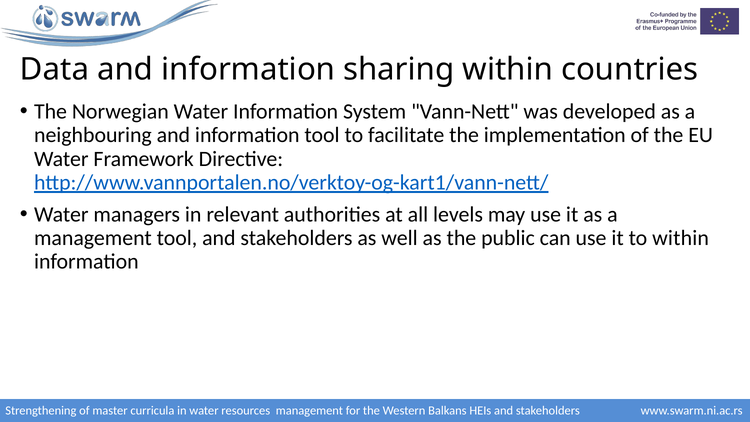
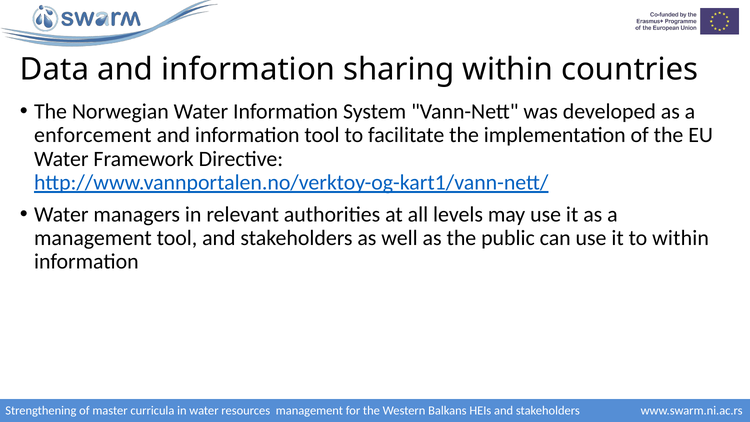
neighbouring: neighbouring -> enforcement
